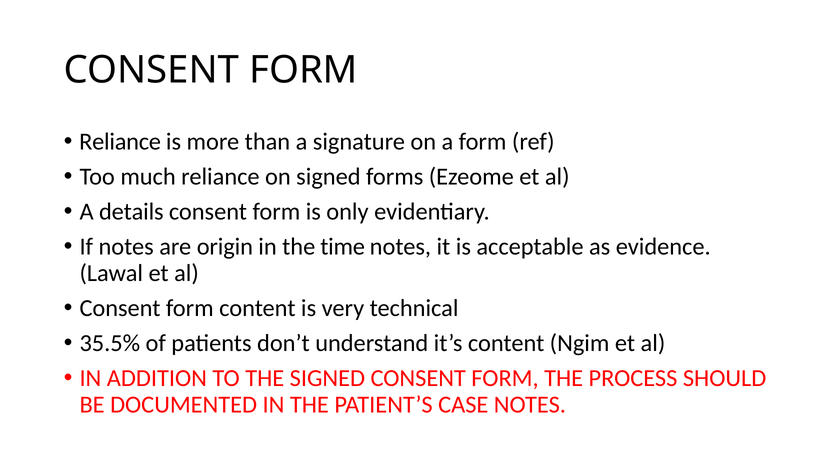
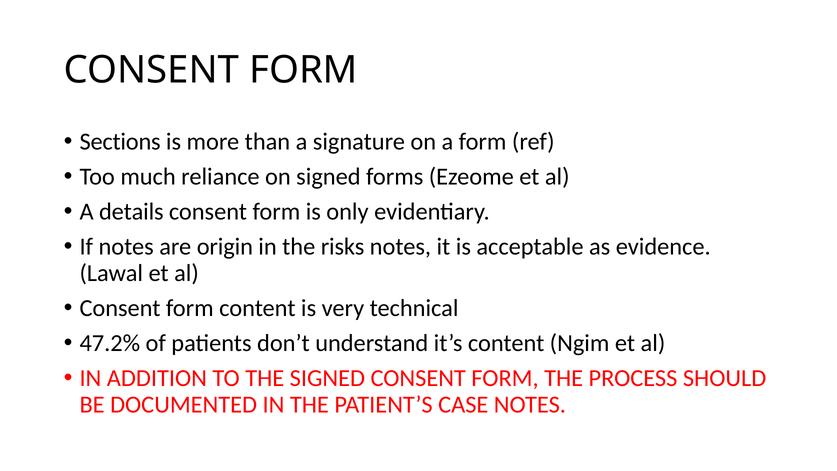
Reliance at (120, 141): Reliance -> Sections
time: time -> risks
35.5%: 35.5% -> 47.2%
